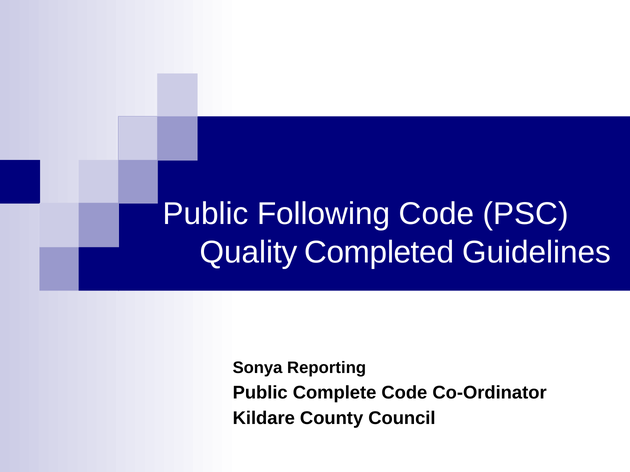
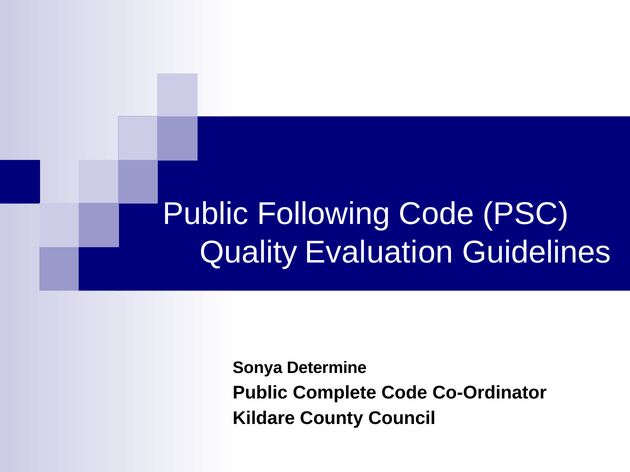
Completed: Completed -> Evaluation
Reporting: Reporting -> Determine
